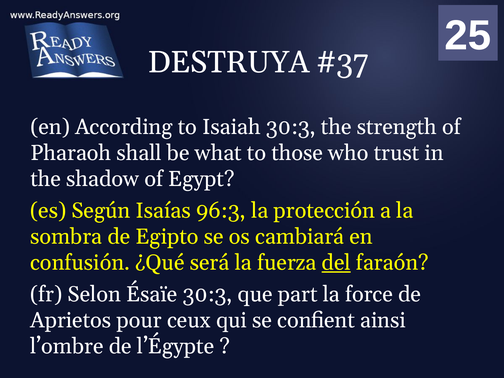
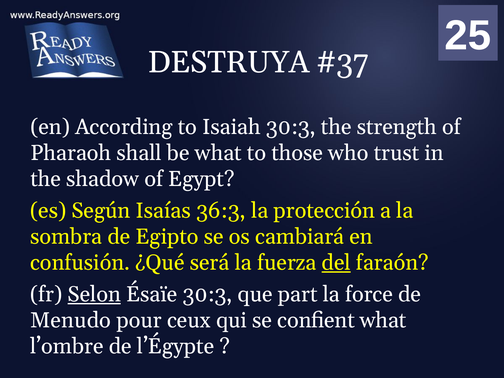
96:3: 96:3 -> 36:3
Selon underline: none -> present
Aprietos: Aprietos -> Menudo
confient ainsi: ainsi -> what
